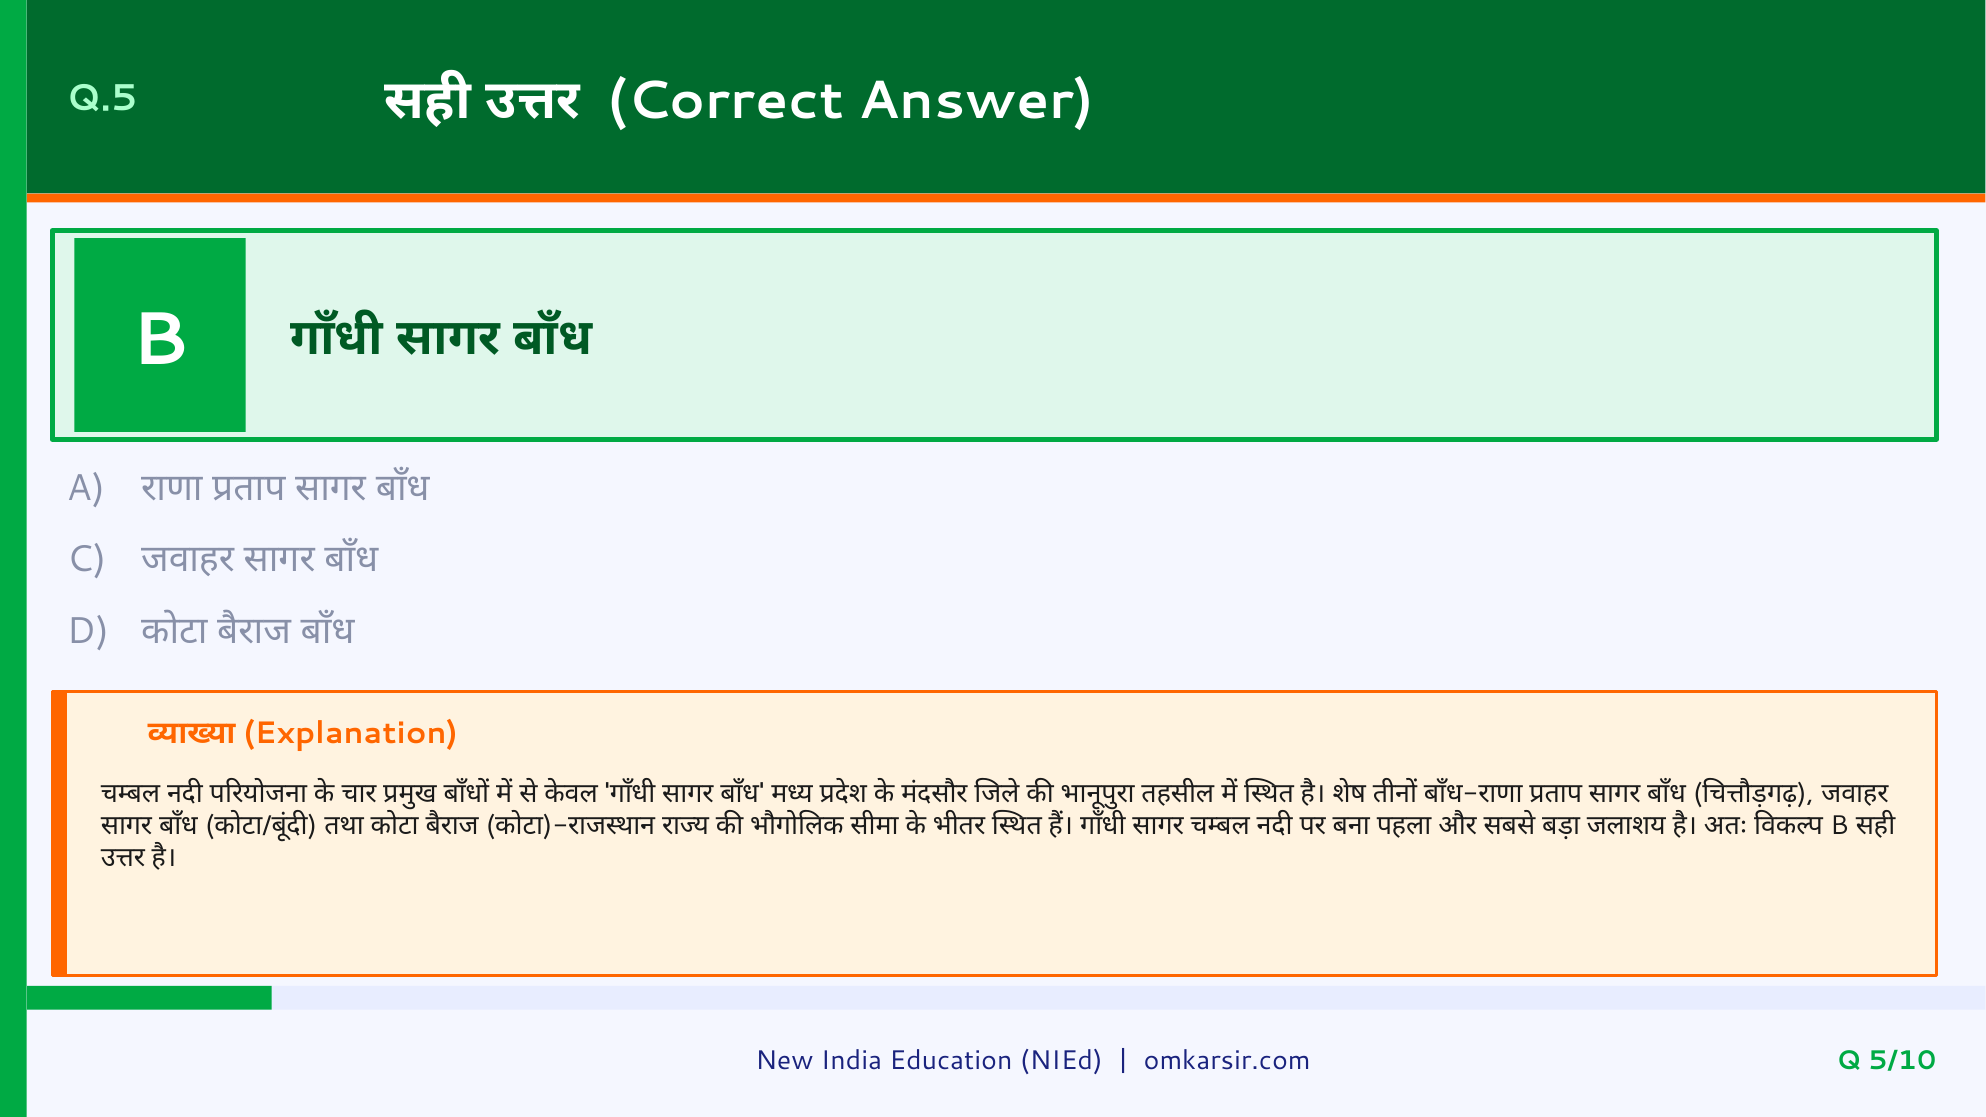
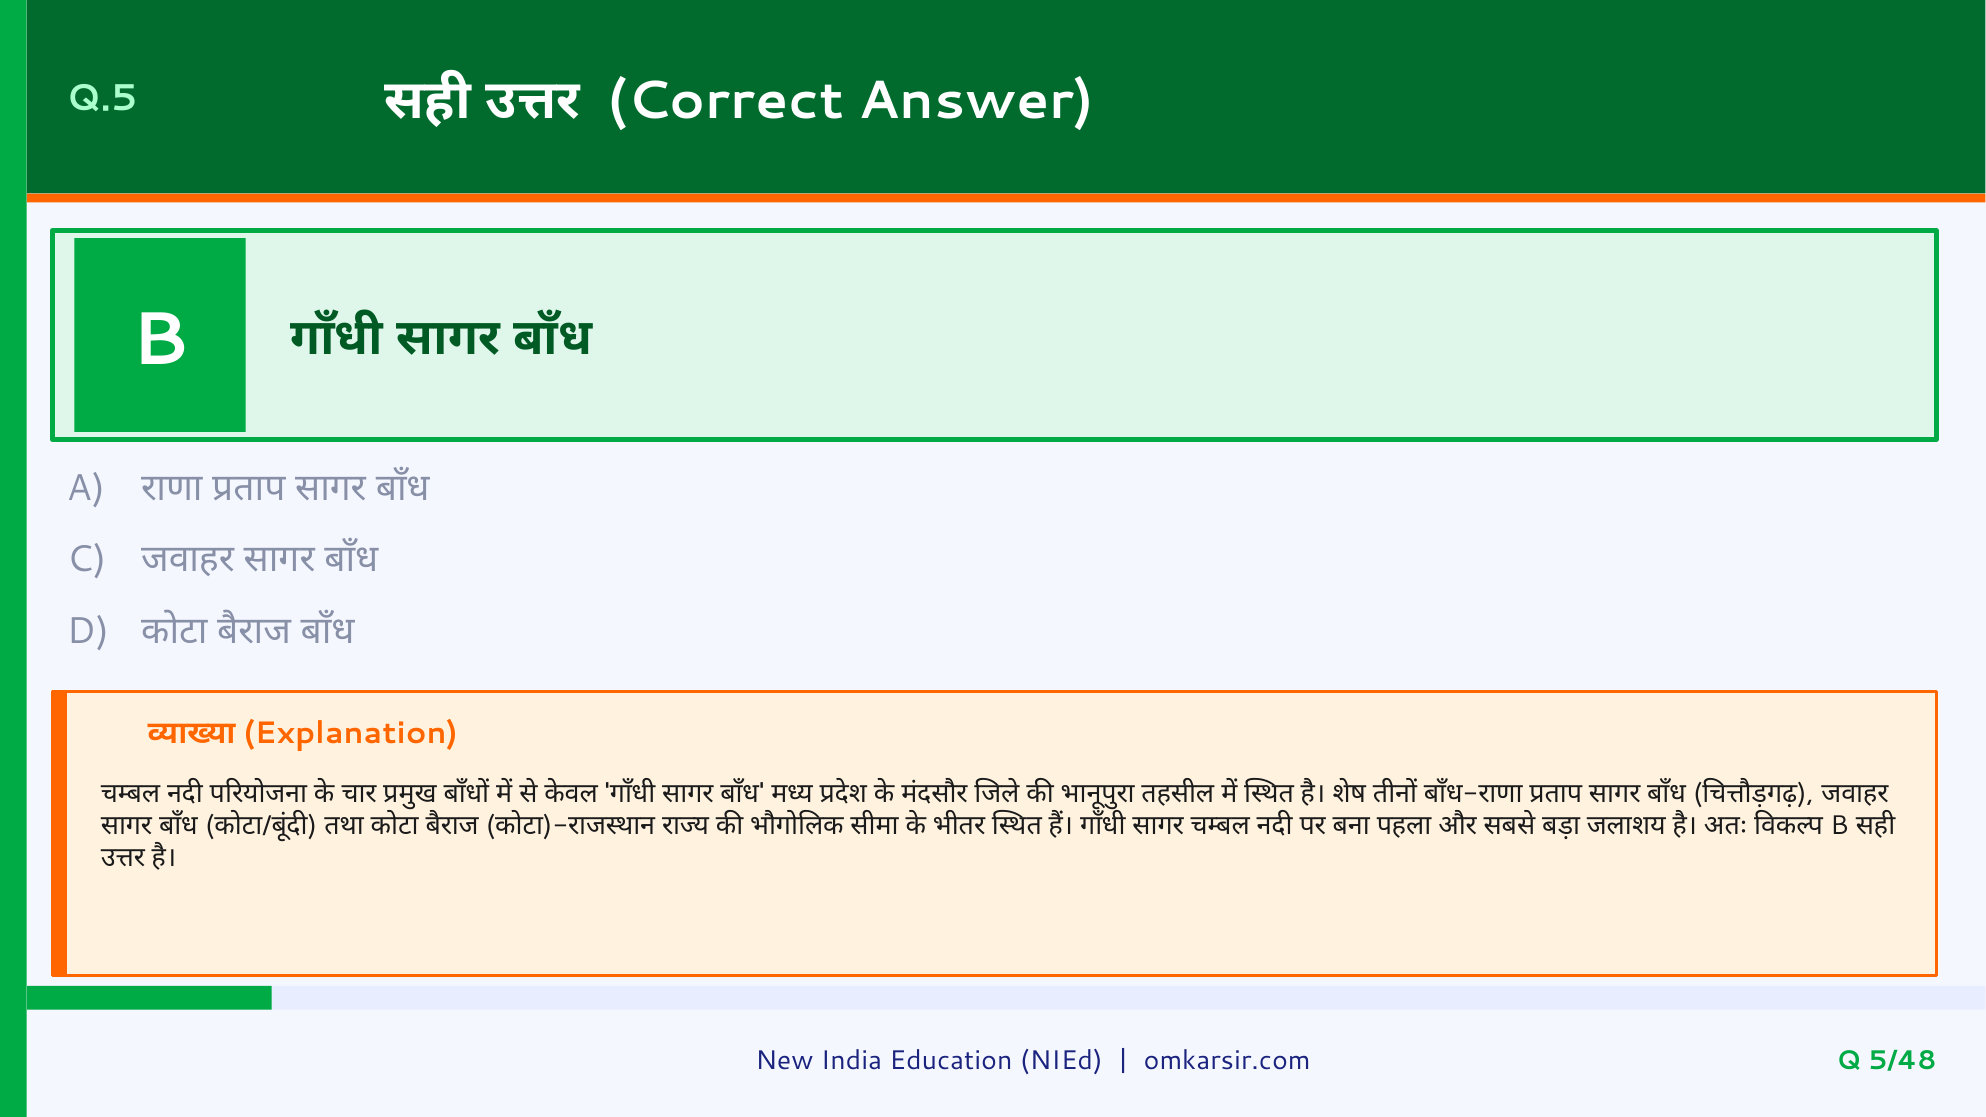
5/10: 5/10 -> 5/48
